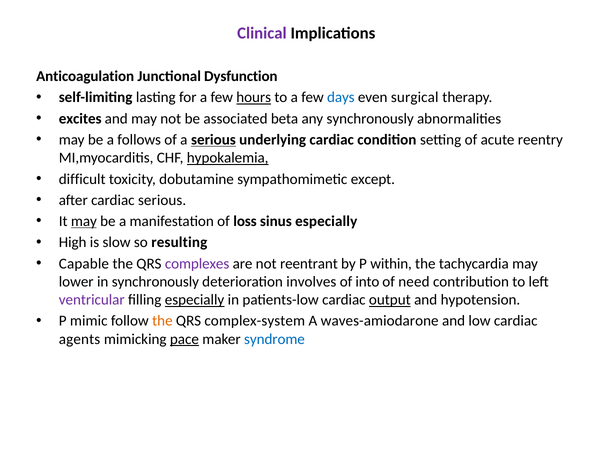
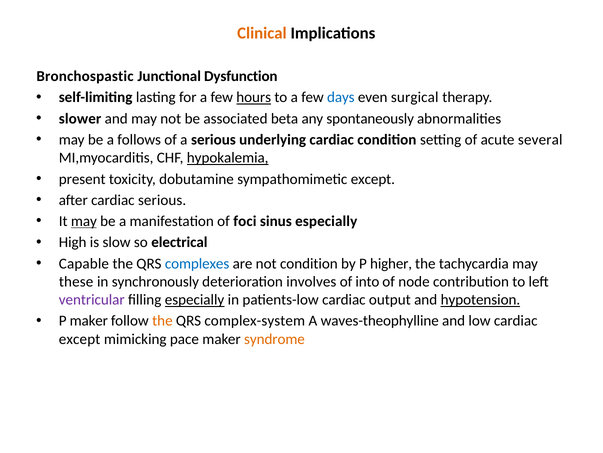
Clinical colour: purple -> orange
Anticoagulation: Anticoagulation -> Bronchospastic
excites: excites -> slower
any synchronously: synchronously -> spontaneously
serious at (213, 140) underline: present -> none
reentry: reentry -> several
difficult: difficult -> present
loss: loss -> foci
resulting: resulting -> electrical
complexes colour: purple -> blue
not reentrant: reentrant -> condition
within: within -> higher
lower: lower -> these
need: need -> node
output underline: present -> none
hypotension underline: none -> present
P mimic: mimic -> maker
waves-amiodarone: waves-amiodarone -> waves-theophylline
agents at (80, 339): agents -> except
pace underline: present -> none
syndrome colour: blue -> orange
